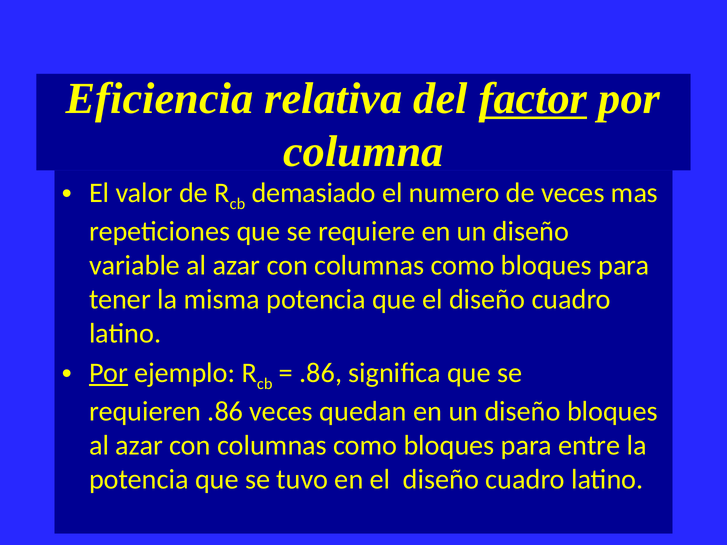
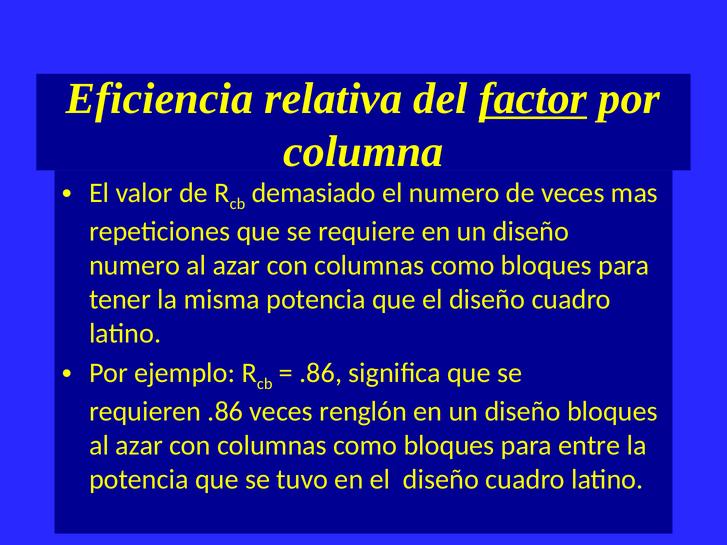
variable at (135, 266): variable -> numero
Por at (109, 373) underline: present -> none
quedan: quedan -> renglón
